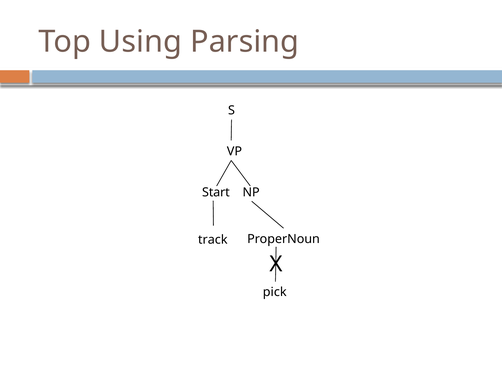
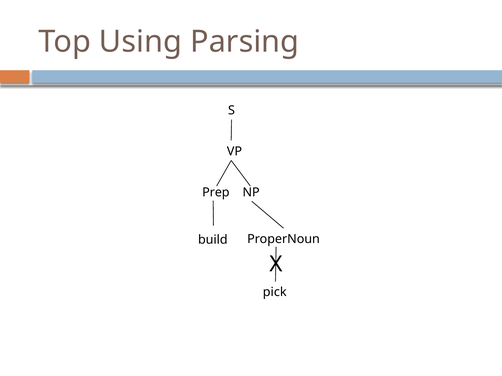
Start: Start -> Prep
track: track -> build
